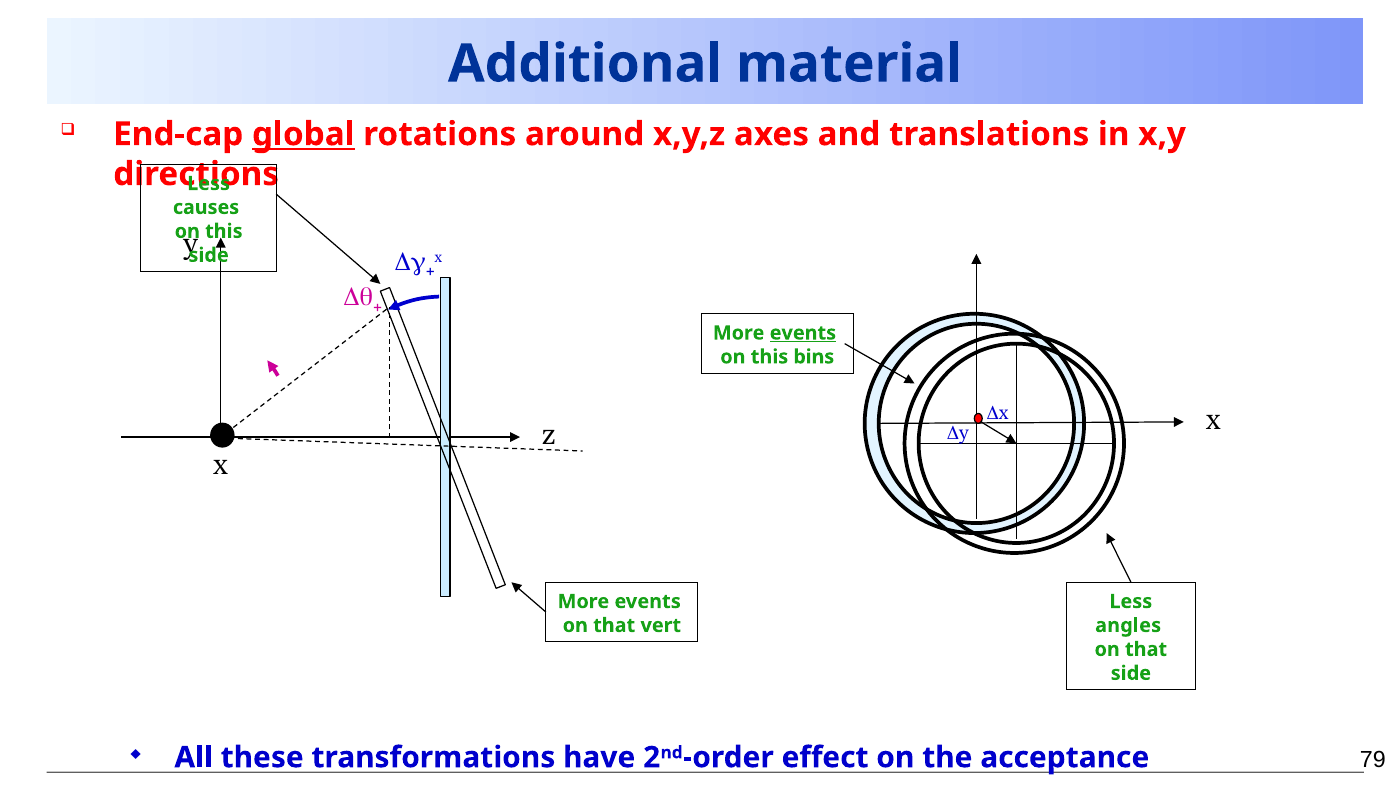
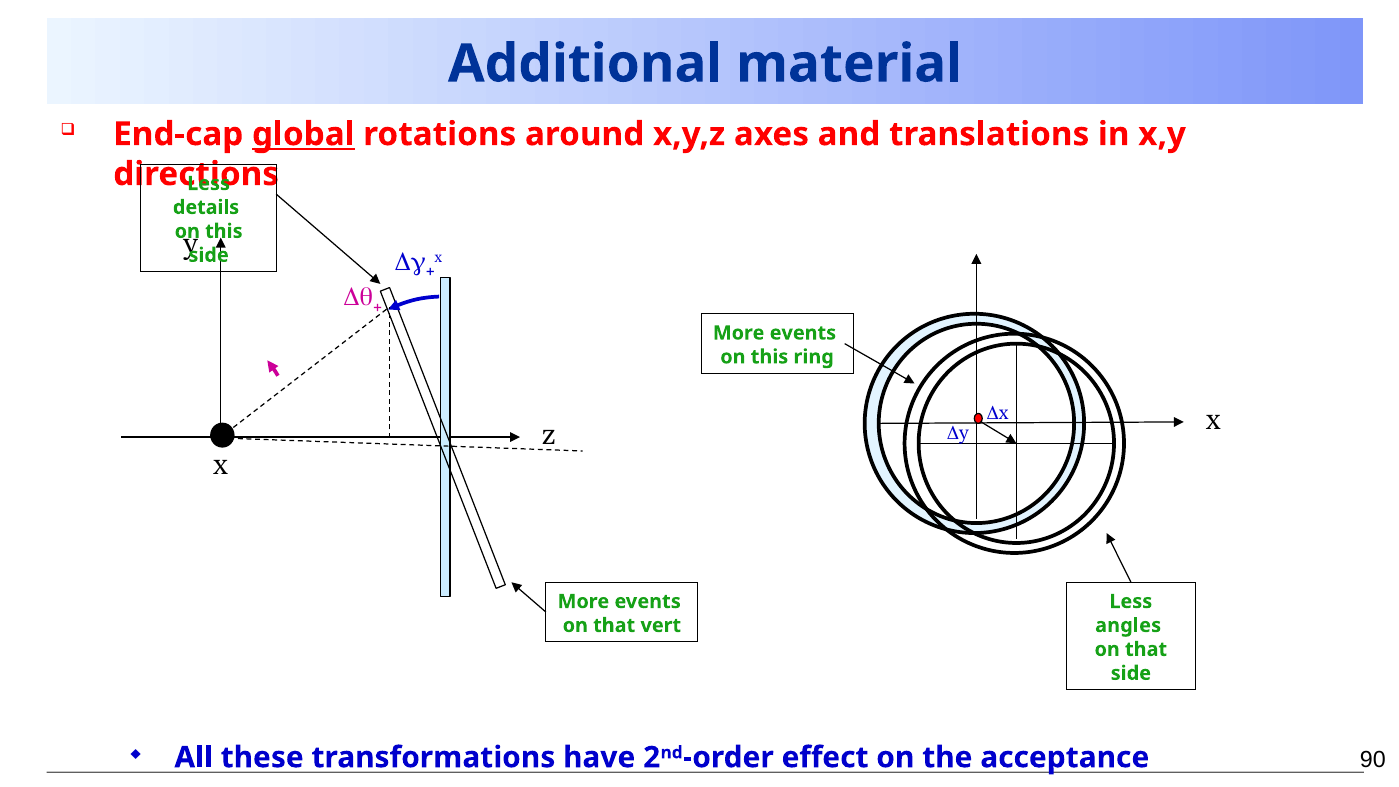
causes: causes -> details
events at (803, 333) underline: present -> none
bins: bins -> ring
79: 79 -> 90
